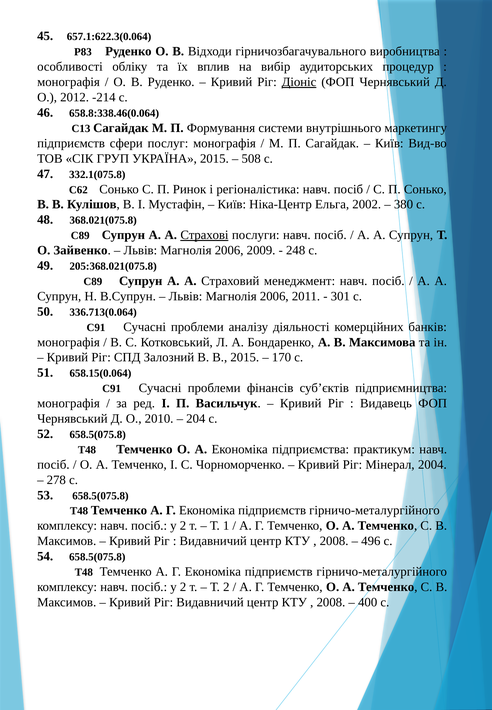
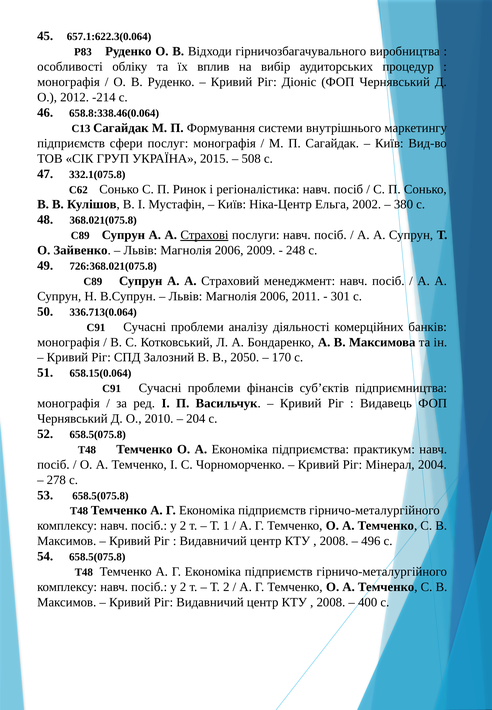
Діоніс underline: present -> none
205:368.021(075.8: 205:368.021(075.8 -> 726:368.021(075.8
В 2015: 2015 -> 2050
